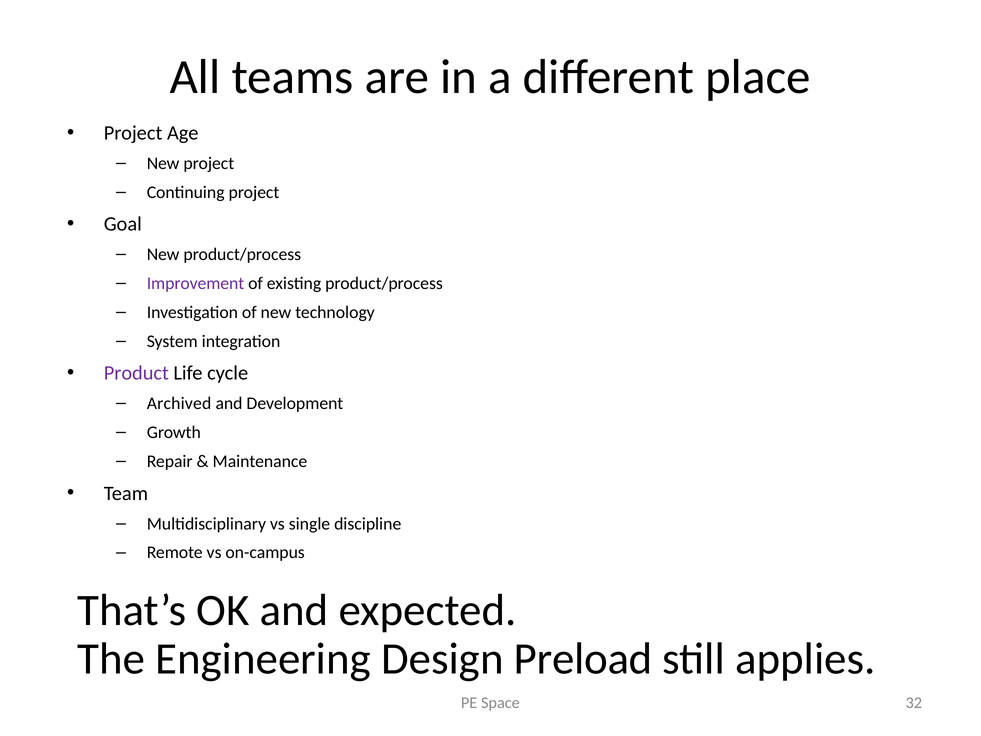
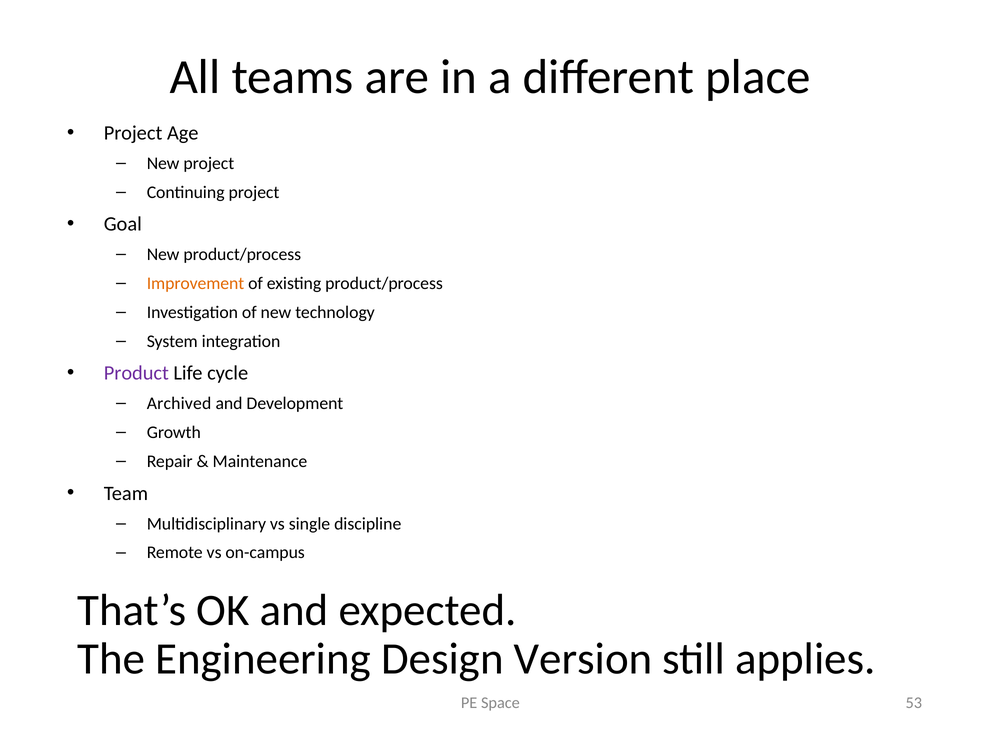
Improvement colour: purple -> orange
Preload: Preload -> Version
32: 32 -> 53
